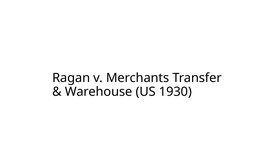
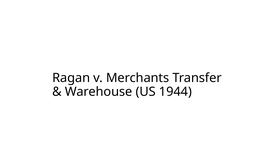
1930: 1930 -> 1944
